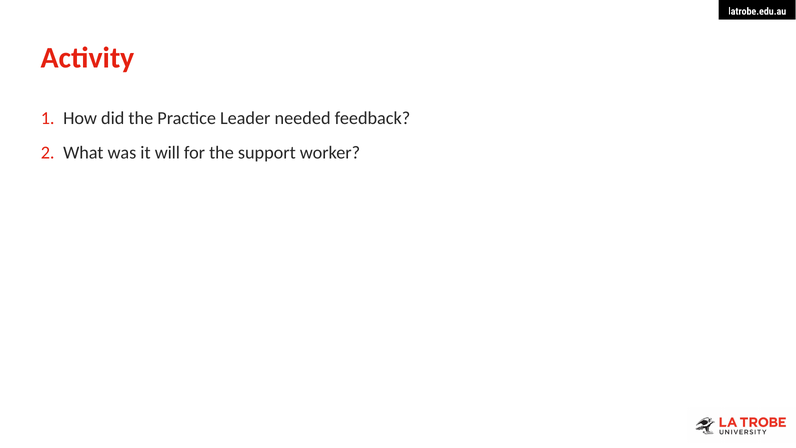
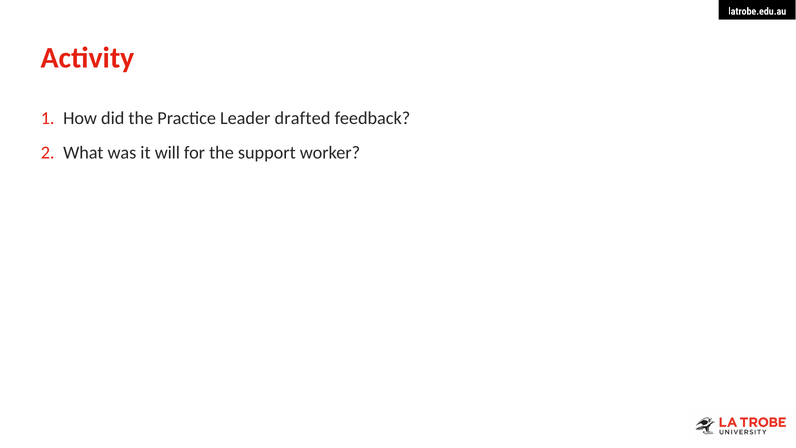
needed: needed -> drafted
